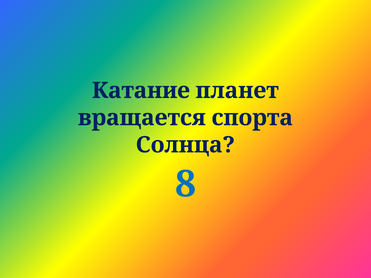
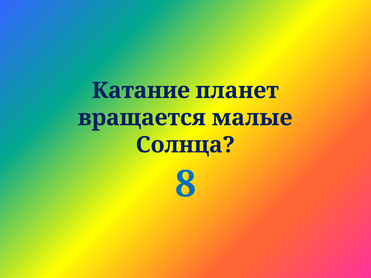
спорта: спорта -> малые
